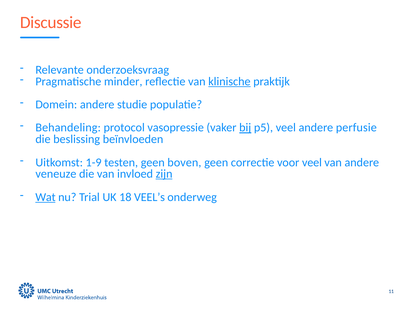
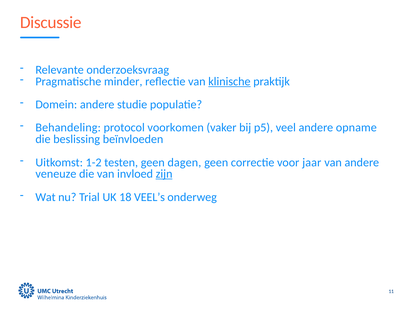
vasopressie: vasopressie -> voorkomen
bij underline: present -> none
perfusie: perfusie -> opname
1-9: 1-9 -> 1-2
boven: boven -> dagen
voor veel: veel -> jaar
Wat underline: present -> none
